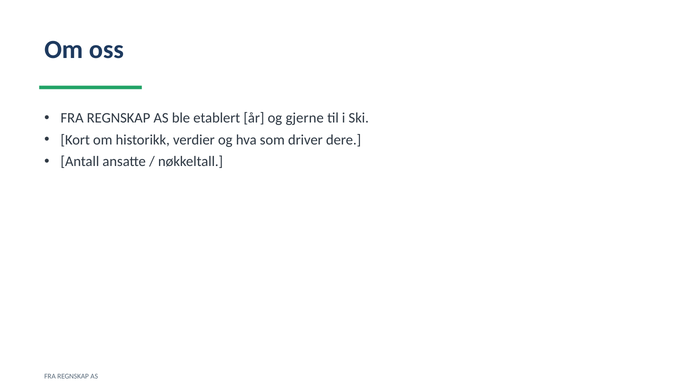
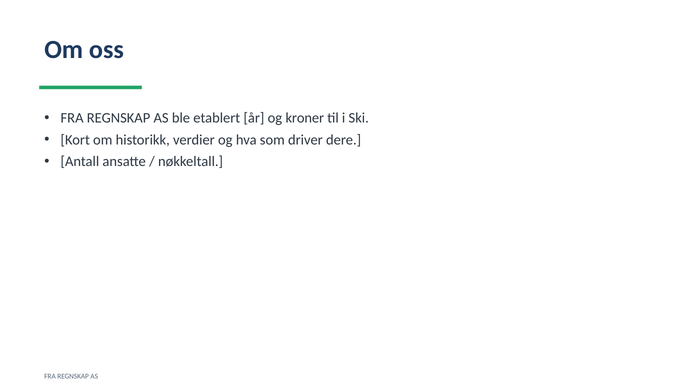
gjerne: gjerne -> kroner
